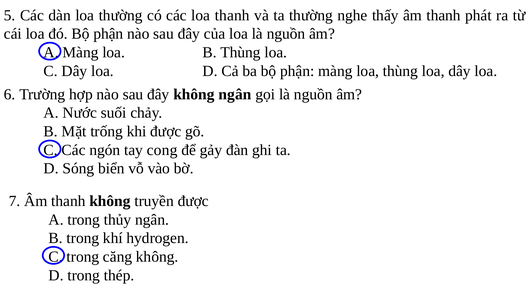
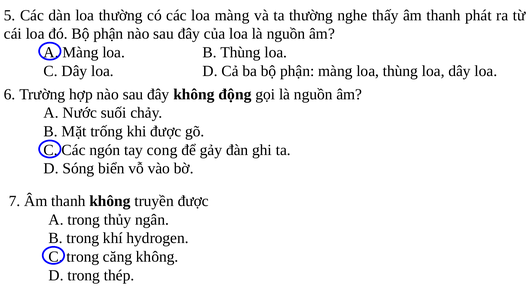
loa thanh: thanh -> màng
không ngân: ngân -> động
